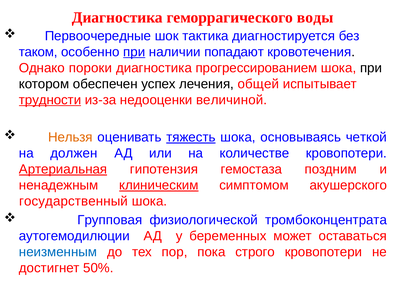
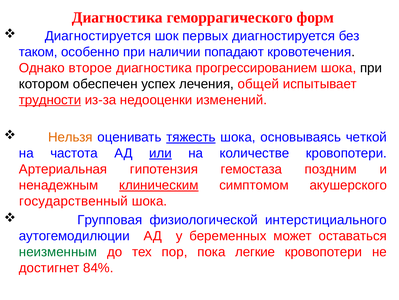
воды: воды -> форм
Первоочередные at (98, 36): Первоочередные -> Диагностируется
тактика: тактика -> первых
при at (134, 52) underline: present -> none
пороки: пороки -> второе
величиной: величиной -> изменений
должен: должен -> частота
или underline: none -> present
Артериальная underline: present -> none
тромбоконцентрата: тромбоконцентрата -> интерстициального
неизменным colour: blue -> green
строго: строго -> легкие
50%: 50% -> 84%
